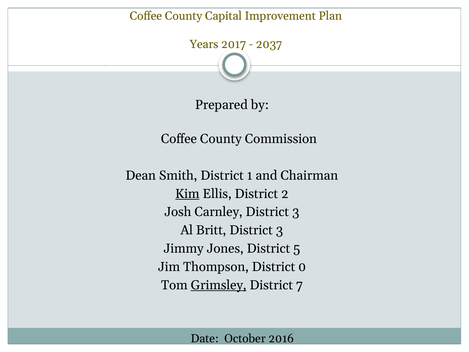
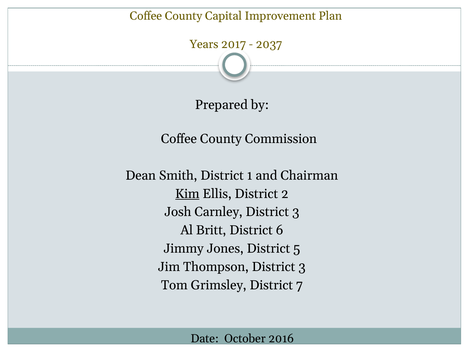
Britt District 3: 3 -> 6
Thompson District 0: 0 -> 3
Grimsley underline: present -> none
